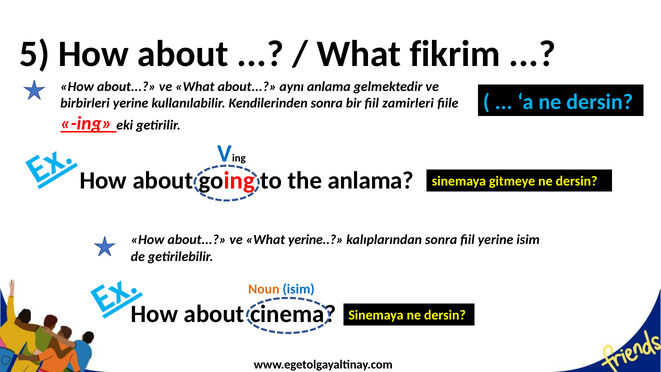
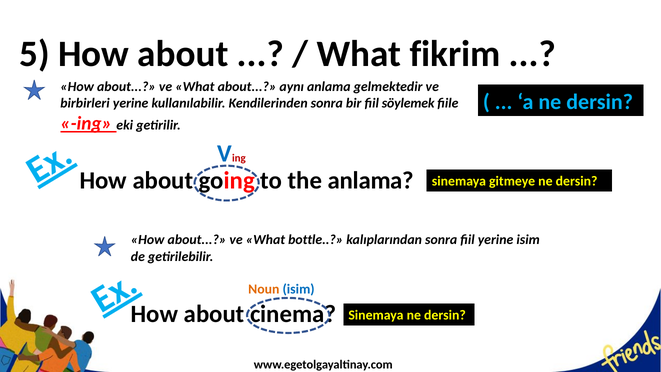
zamirleri: zamirleri -> söylemek
ing at (239, 158) colour: black -> red
What yerine: yerine -> bottle
